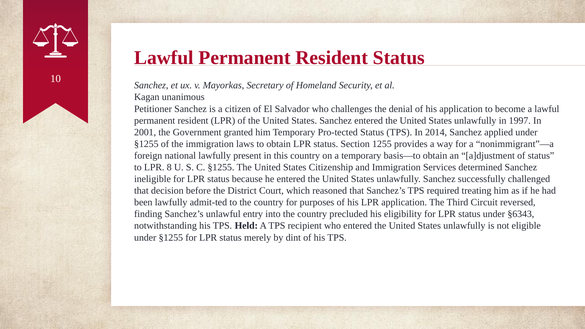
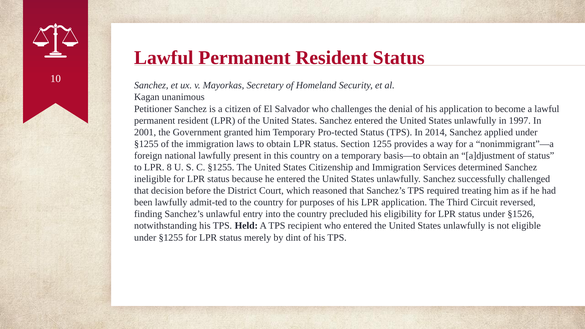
§6343: §6343 -> §1526
